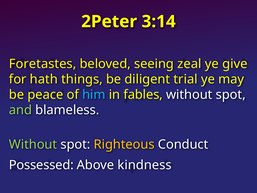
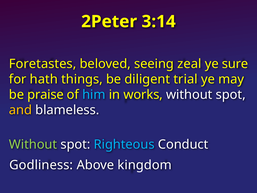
give: give -> sure
peace: peace -> praise
fables: fables -> works
and colour: light green -> yellow
Righteous colour: yellow -> light blue
Possessed: Possessed -> Godliness
kindness: kindness -> kingdom
